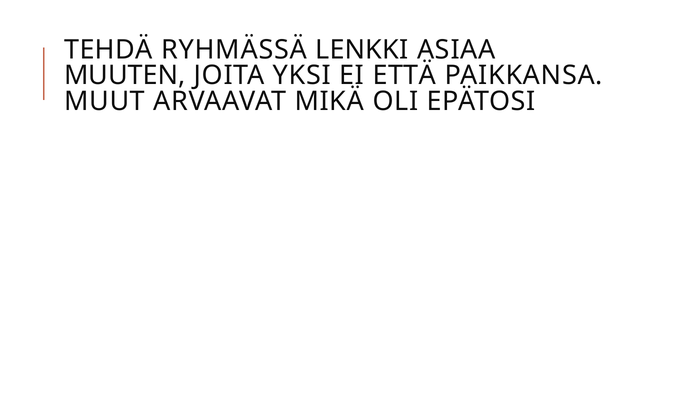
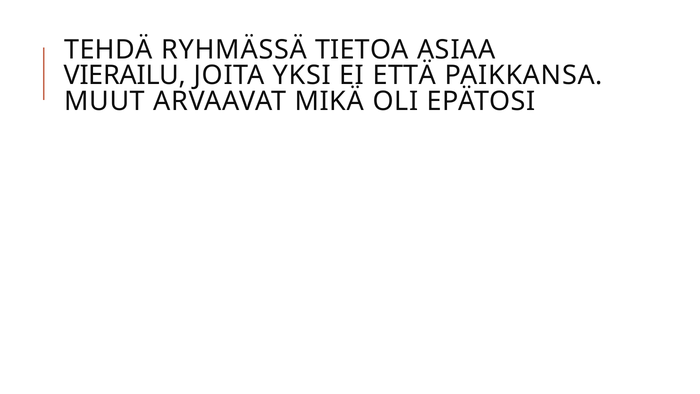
LENKKI: LENKKI -> TIETOA
MUUTEN: MUUTEN -> VIERAILU
